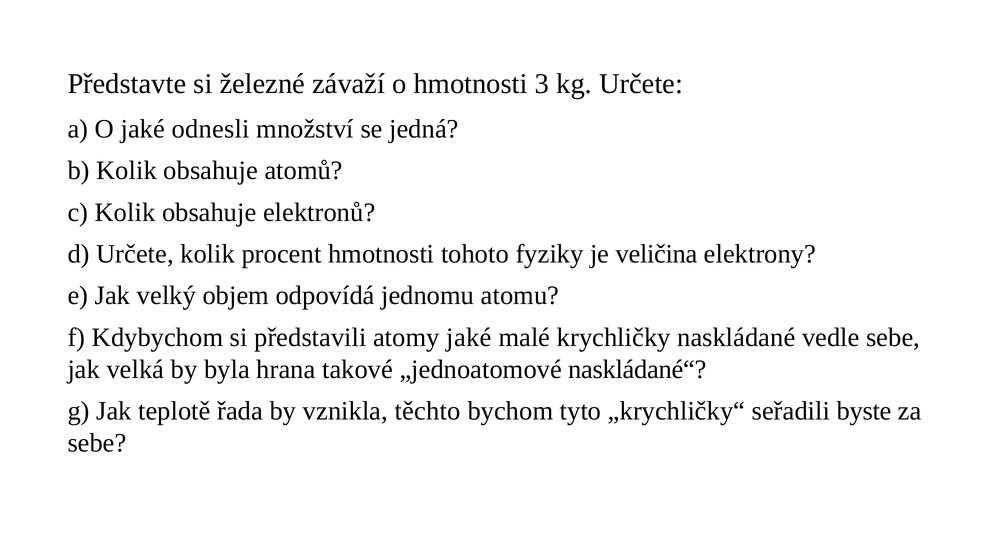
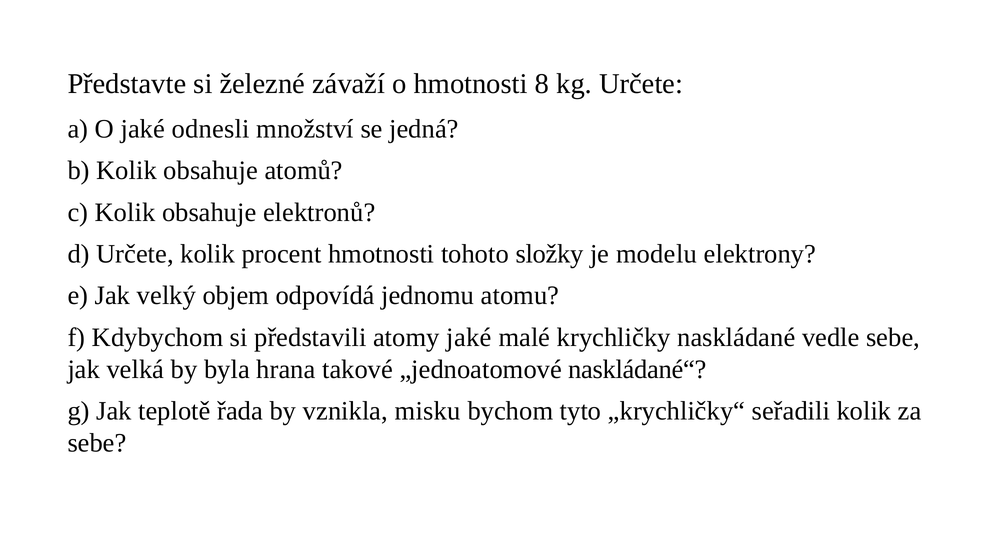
3: 3 -> 8
fyziky: fyziky -> složky
veličina: veličina -> modelu
těchto: těchto -> misku
seřadili byste: byste -> kolik
